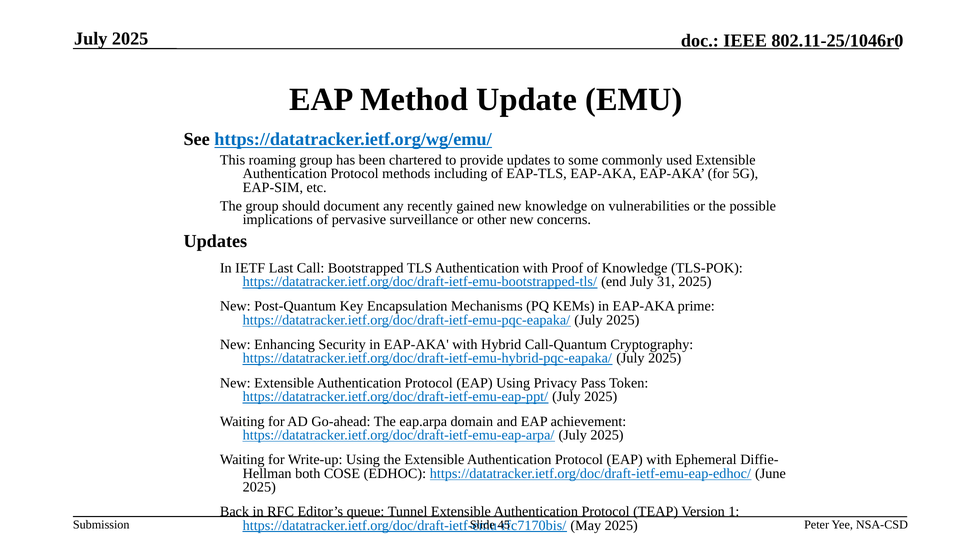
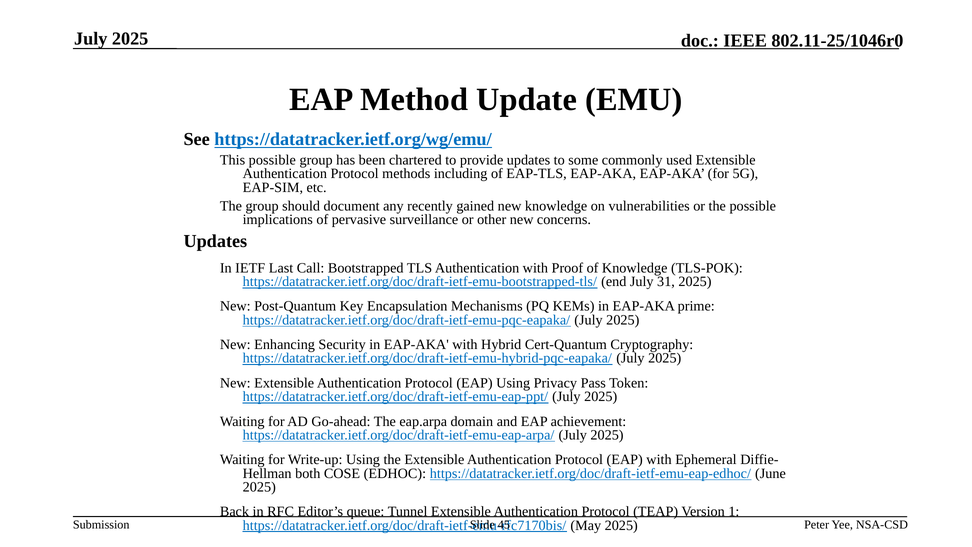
This roaming: roaming -> possible
Call-Quantum: Call-Quantum -> Cert-Quantum
